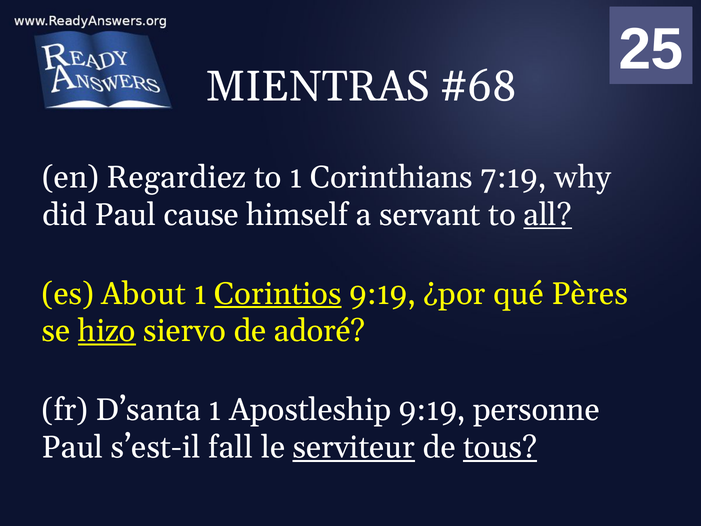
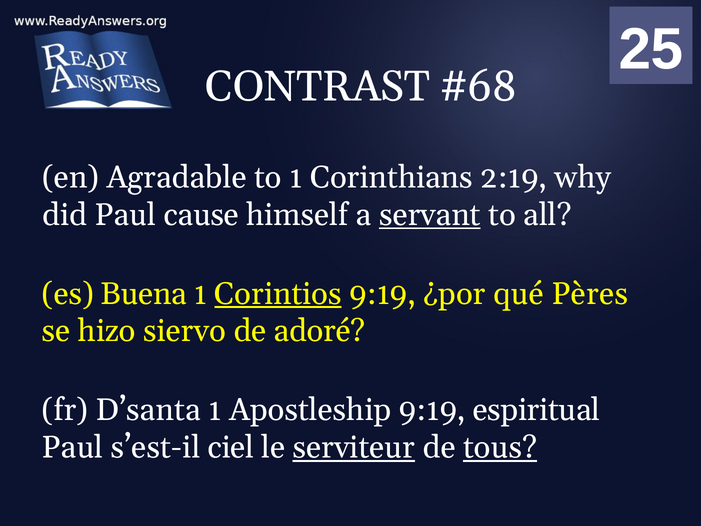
MIENTRAS: MIENTRAS -> CONTRAST
Regardiez: Regardiez -> Agradable
7:19: 7:19 -> 2:19
servant underline: none -> present
all underline: present -> none
About: About -> Buena
hizo underline: present -> none
personne: personne -> espiritual
fall: fall -> ciel
